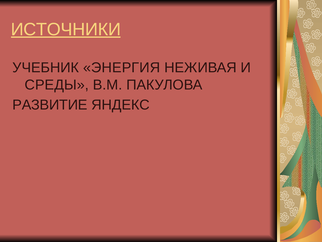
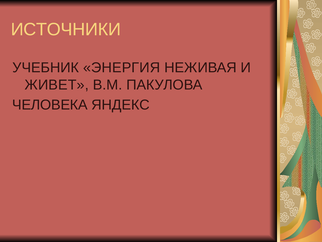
ИСТОЧНИКИ underline: present -> none
СРЕДЫ: СРЕДЫ -> ЖИВЕТ
РАЗВИТИЕ: РАЗВИТИЕ -> ЧЕЛОВЕКА
